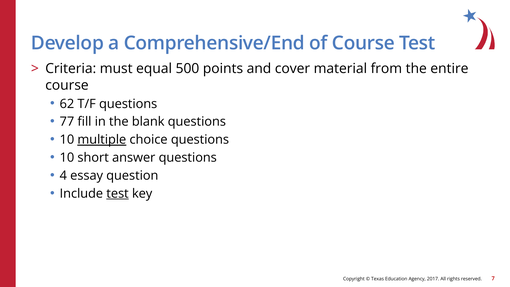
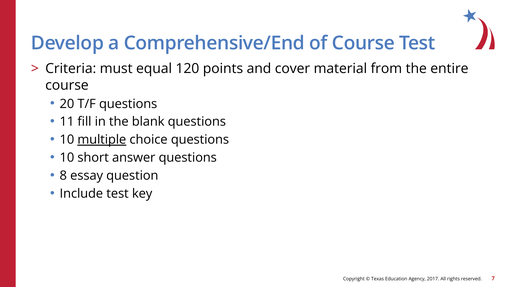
500: 500 -> 120
62: 62 -> 20
77: 77 -> 11
4: 4 -> 8
test at (118, 193) underline: present -> none
